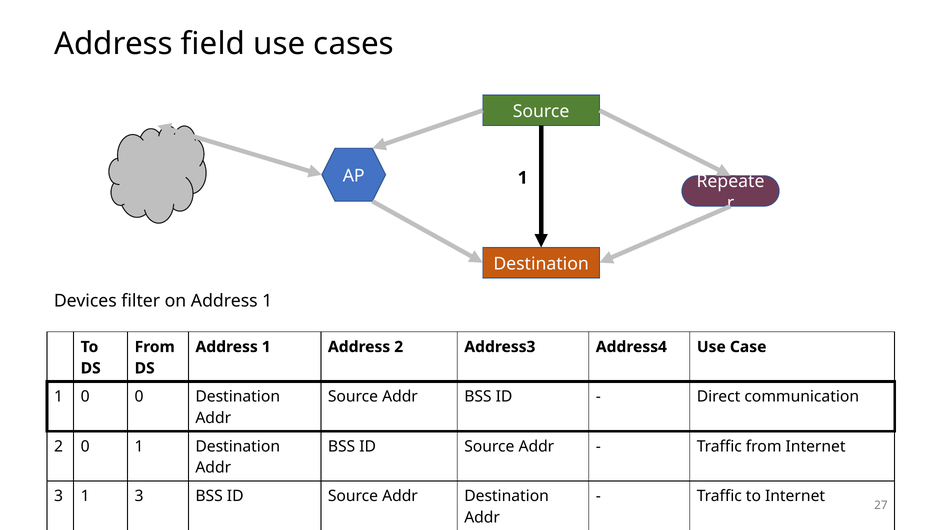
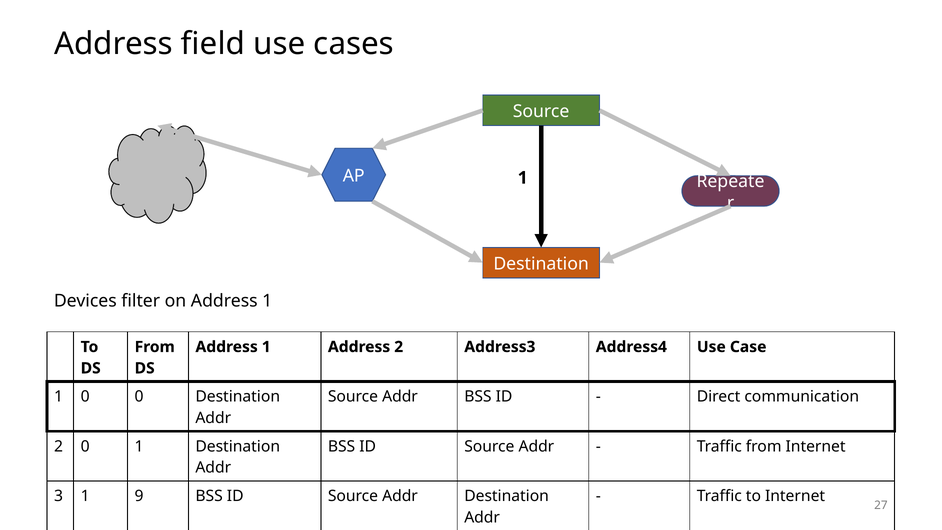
1 3: 3 -> 9
